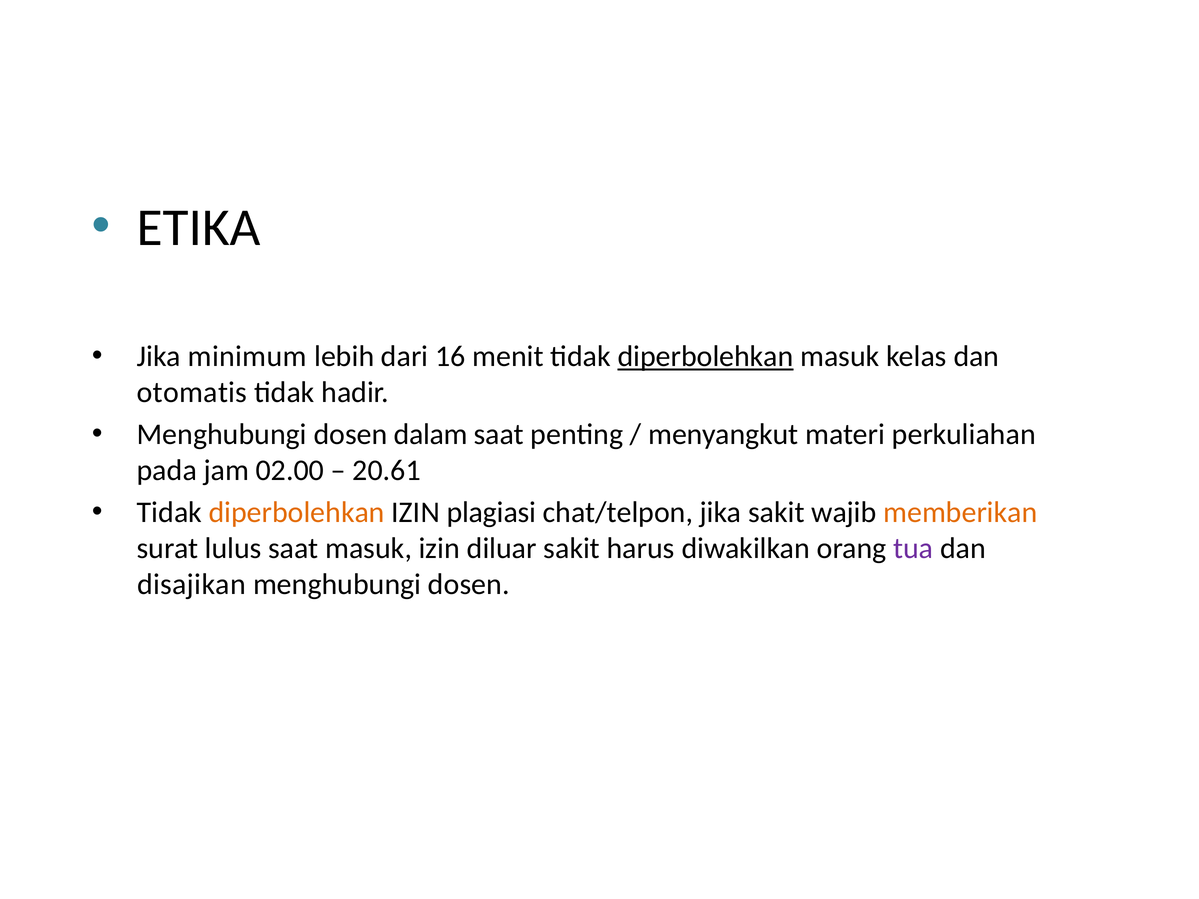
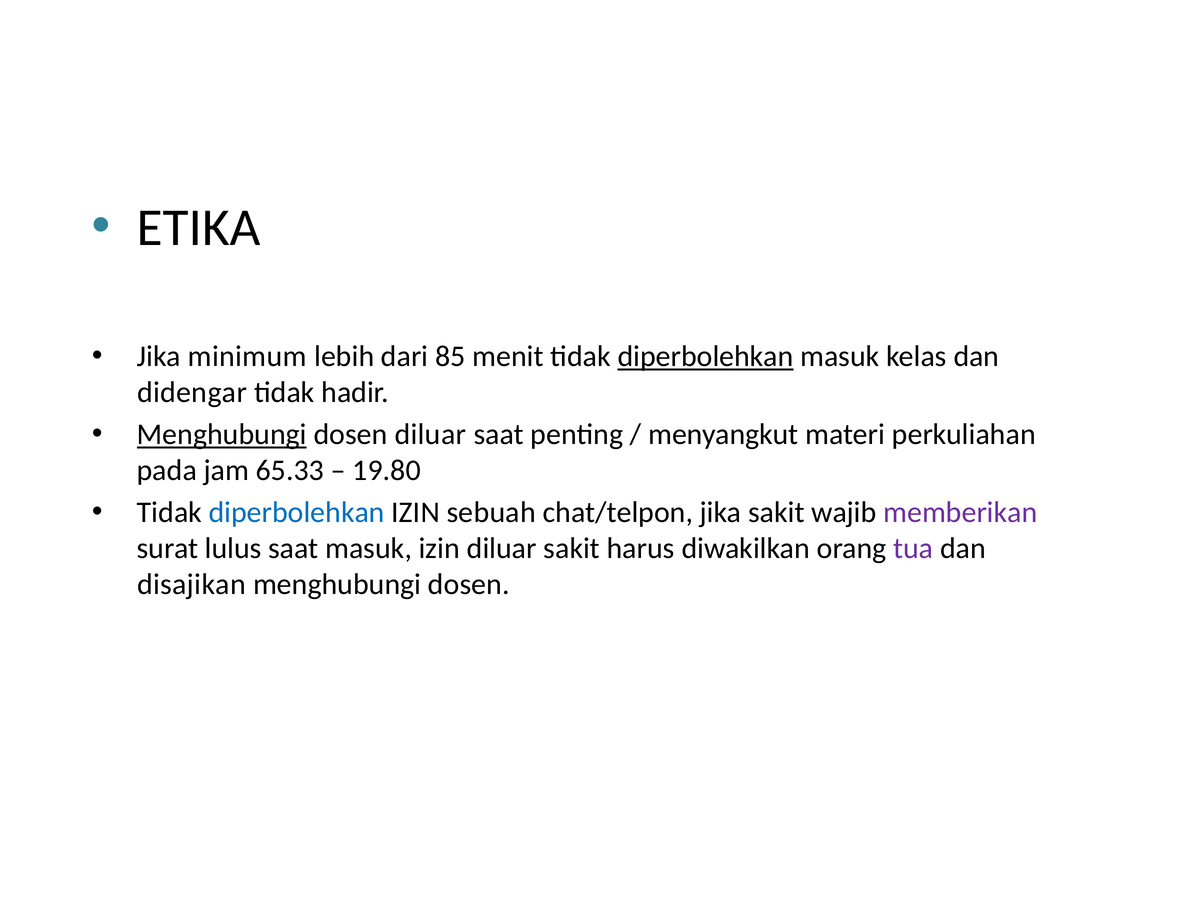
16: 16 -> 85
otomatis: otomatis -> didengar
Menghubungi at (222, 435) underline: none -> present
dosen dalam: dalam -> diluar
02.00: 02.00 -> 65.33
20.61: 20.61 -> 19.80
diperbolehkan at (297, 513) colour: orange -> blue
plagiasi: plagiasi -> sebuah
memberikan colour: orange -> purple
